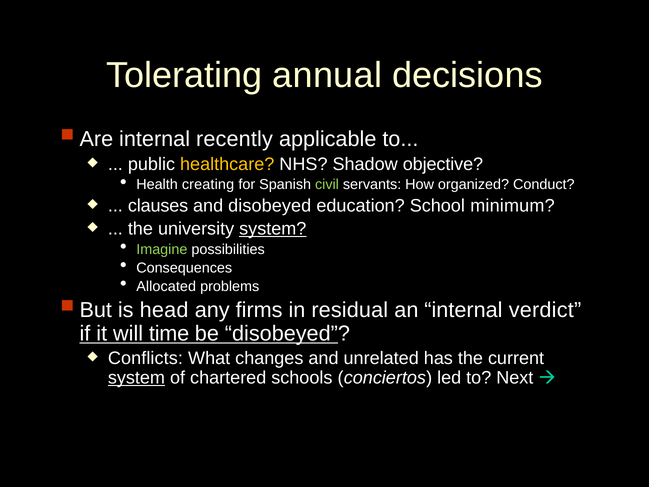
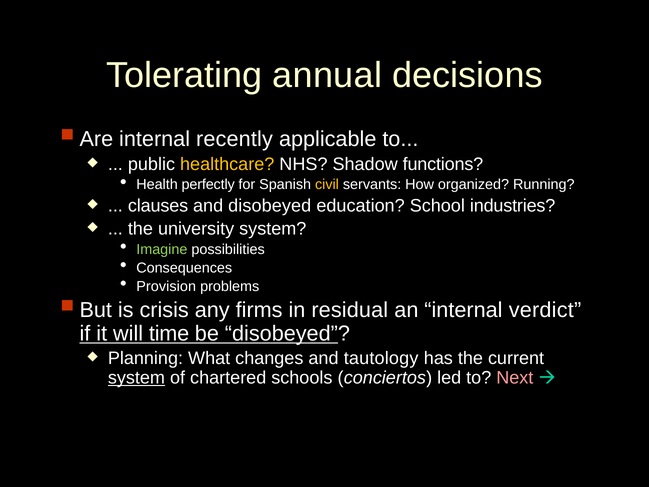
objective: objective -> functions
creating: creating -> perfectly
civil colour: light green -> yellow
Conduct: Conduct -> Running
minimum: minimum -> industries
system at (273, 229) underline: present -> none
Allocated: Allocated -> Provision
head: head -> crisis
Conflicts: Conflicts -> Planning
unrelated: unrelated -> tautology
Next colour: white -> pink
